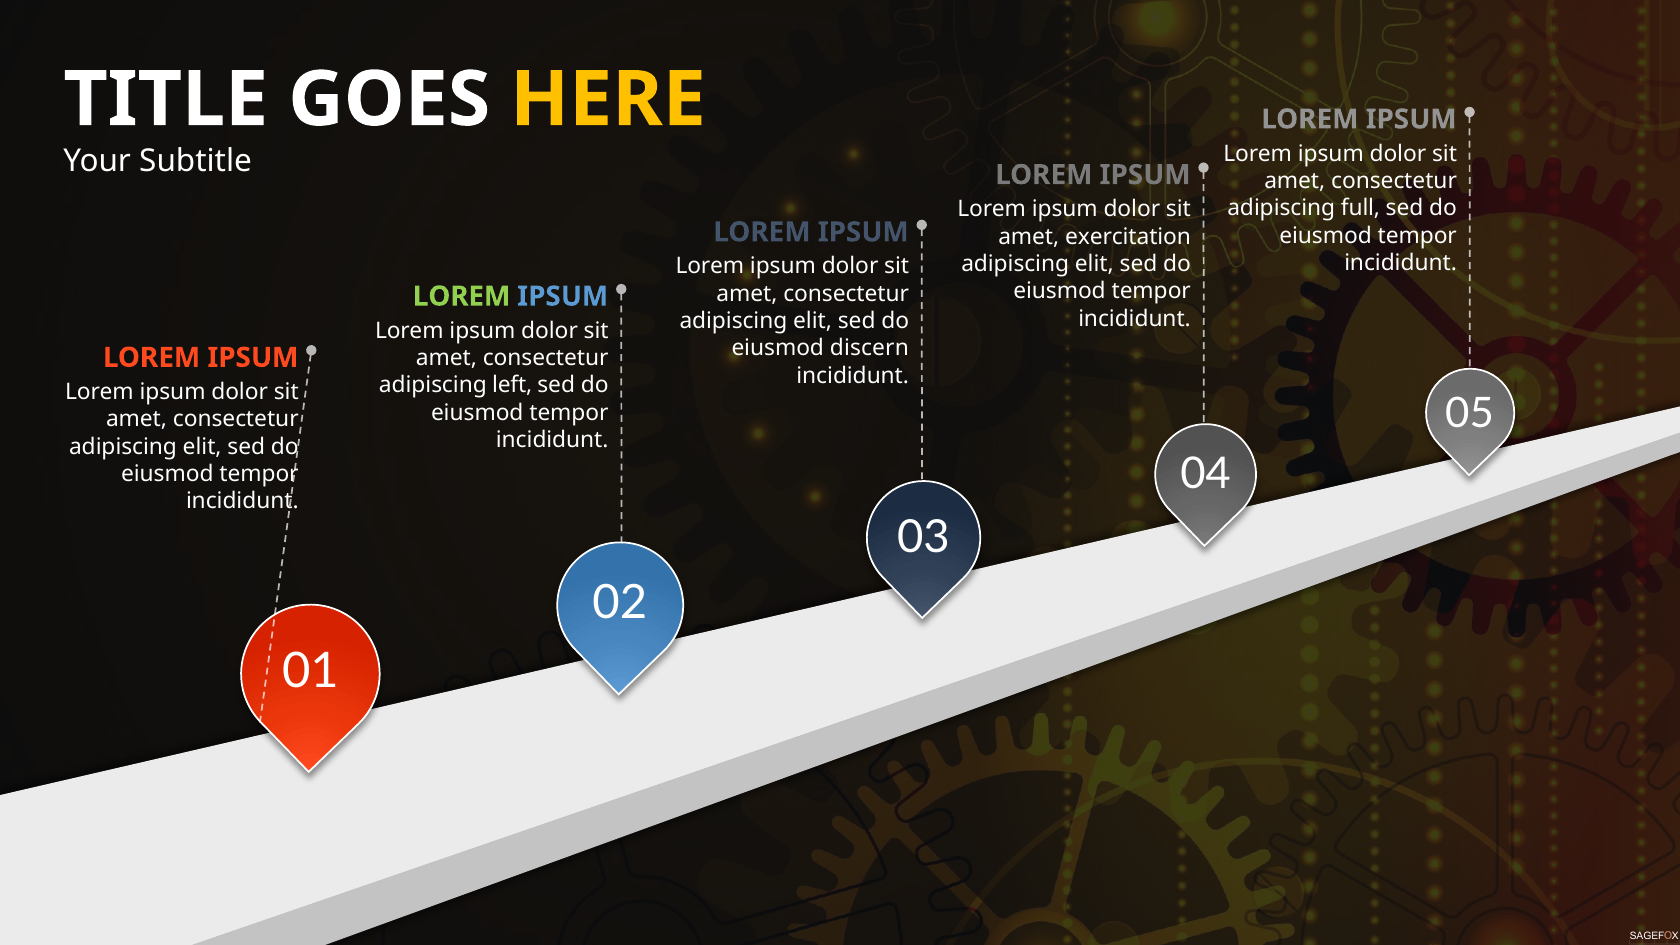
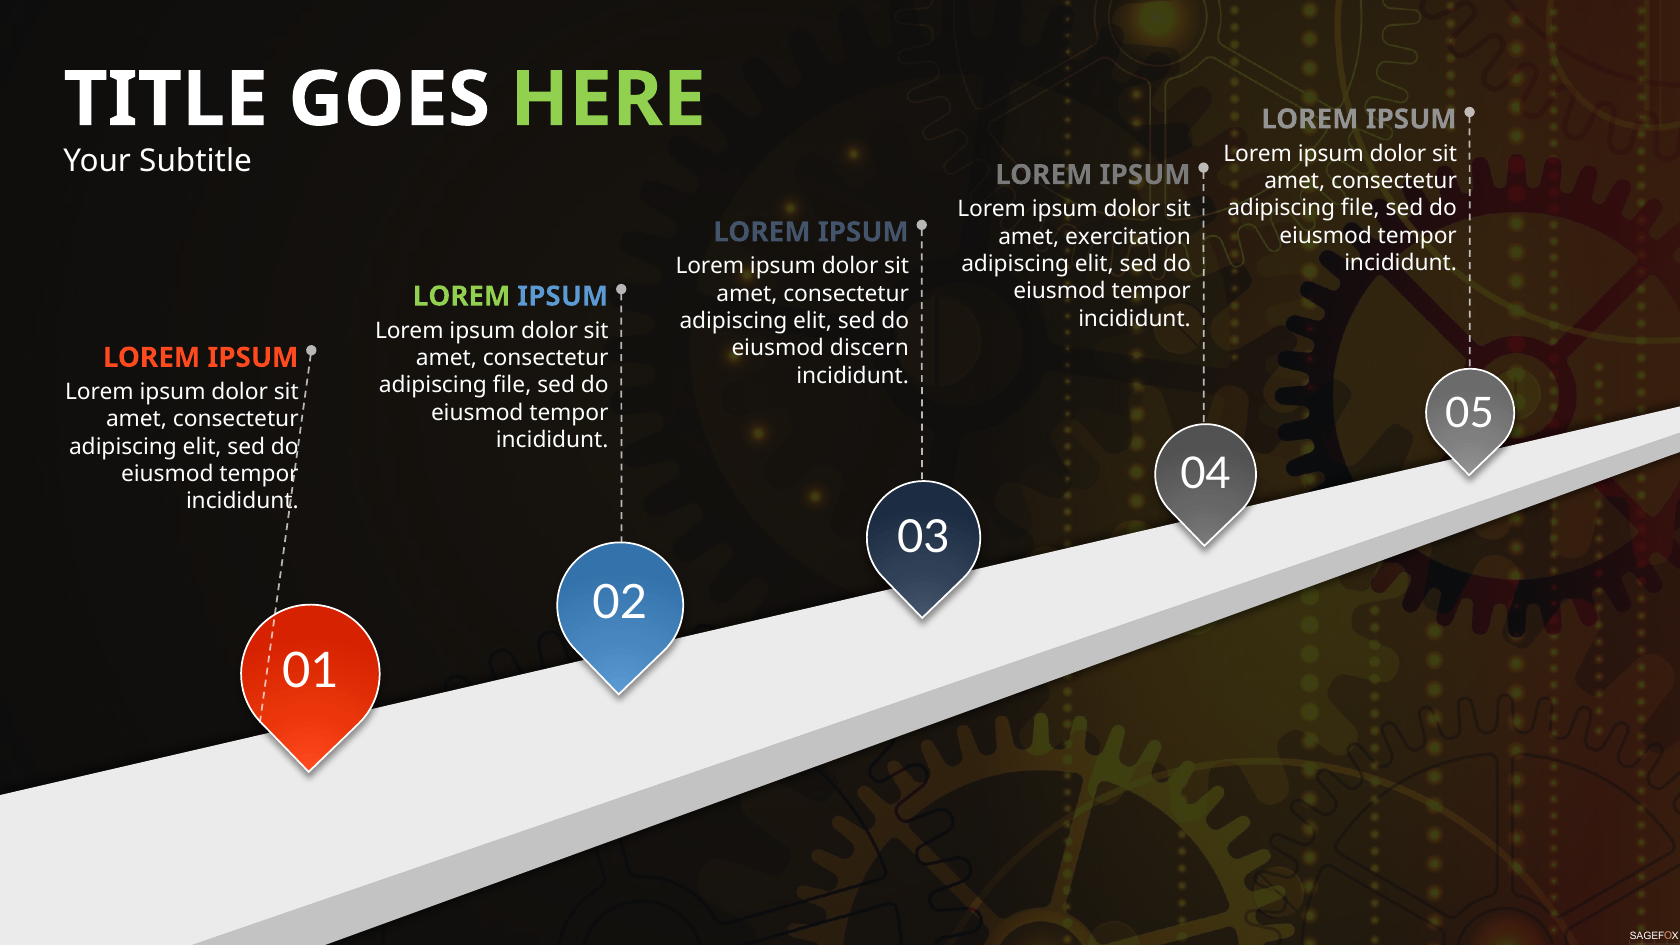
HERE colour: yellow -> light green
full at (1360, 208): full -> file
left at (512, 385): left -> file
